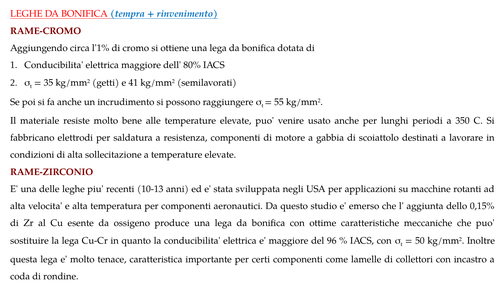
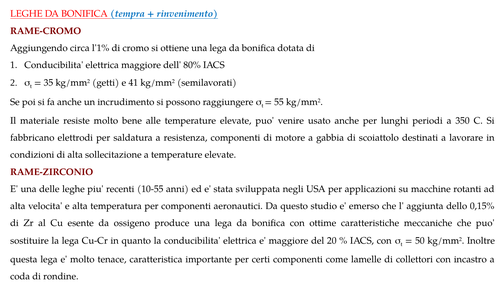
10-13: 10-13 -> 10-55
96: 96 -> 20
